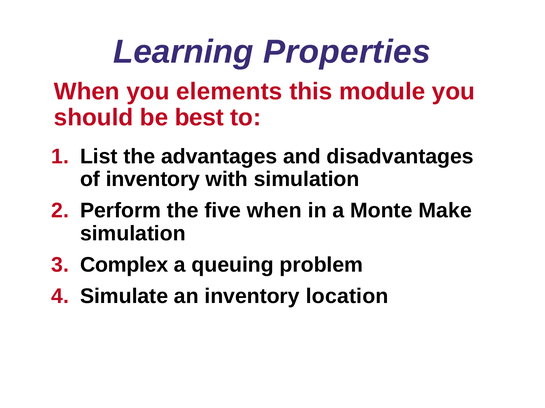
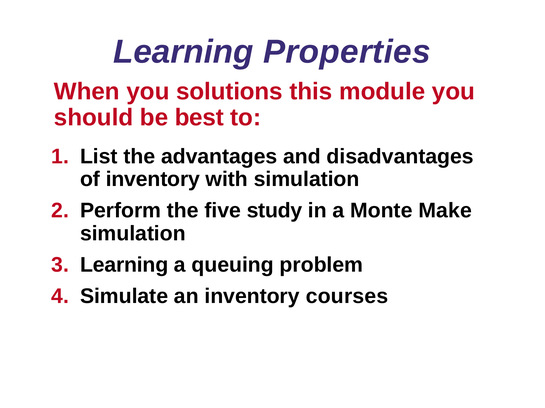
elements: elements -> solutions
five when: when -> study
Complex at (124, 265): Complex -> Learning
location: location -> courses
